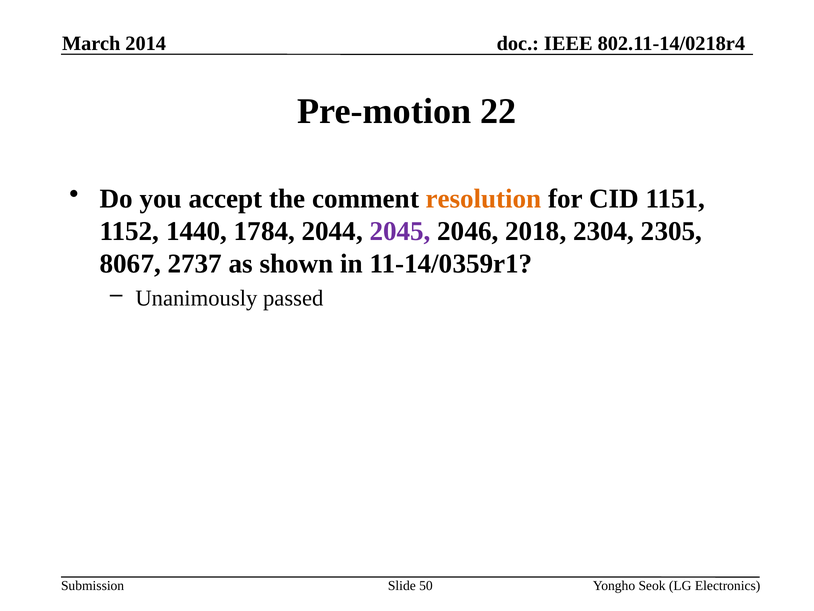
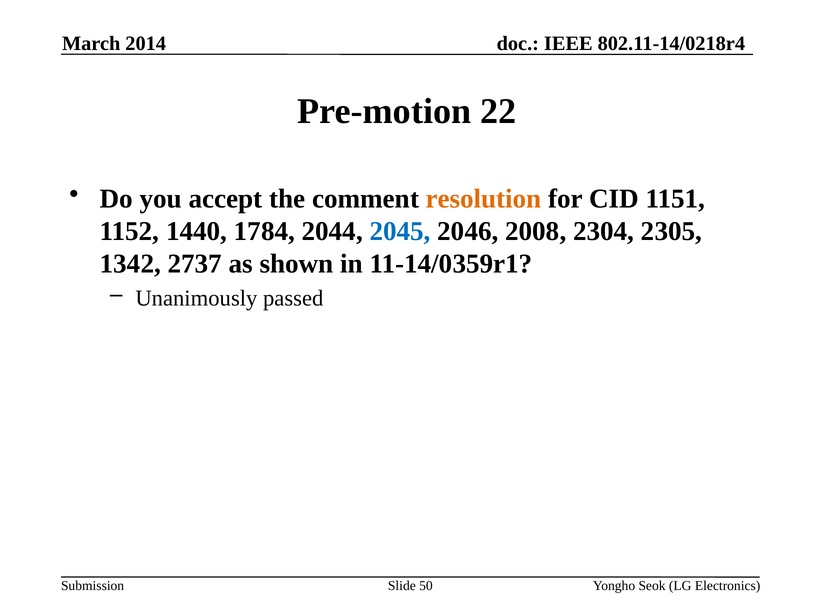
2045 colour: purple -> blue
2018: 2018 -> 2008
8067: 8067 -> 1342
